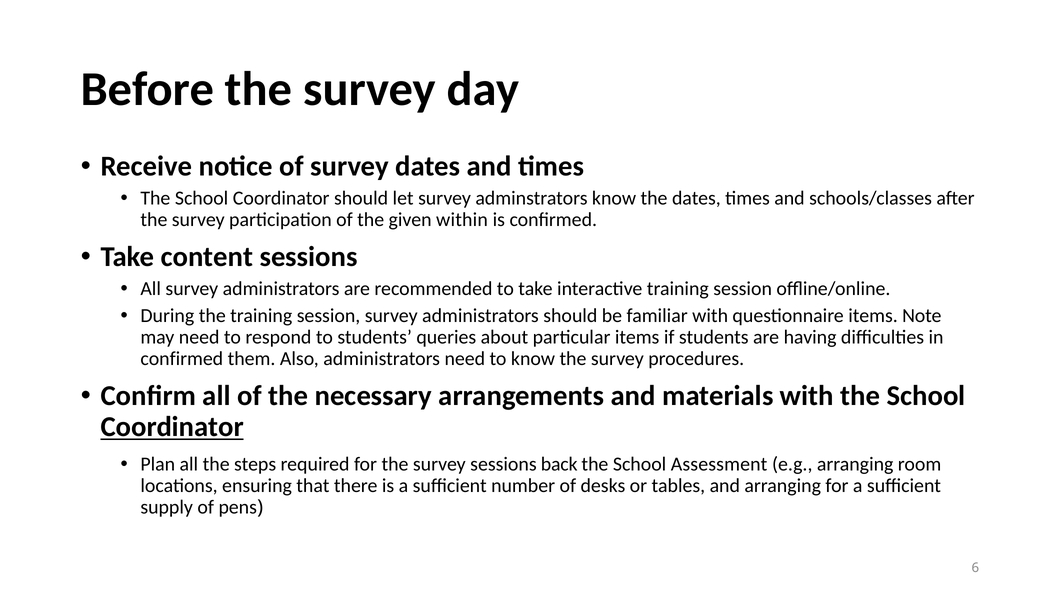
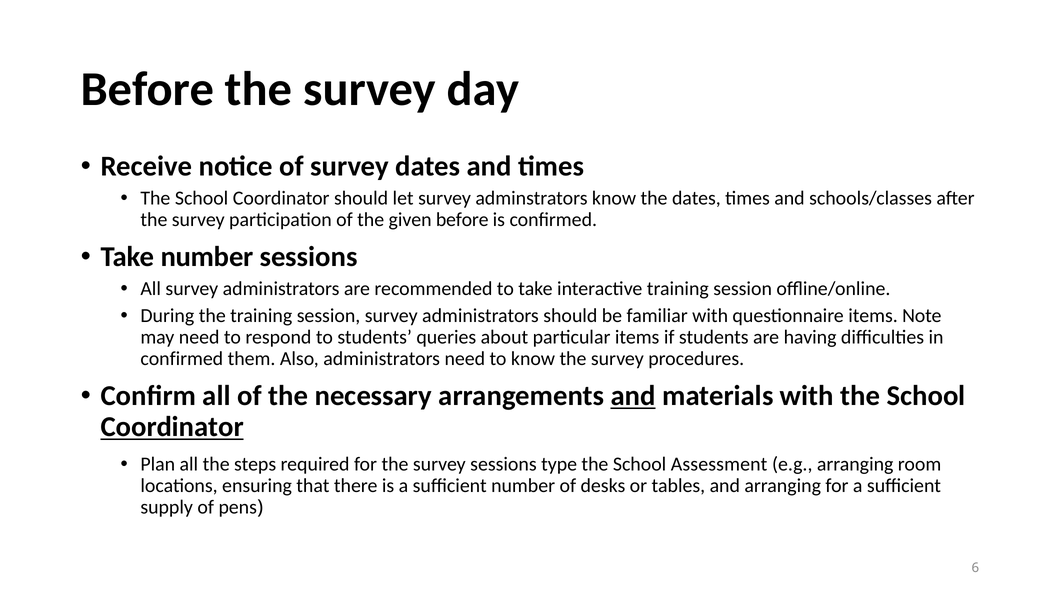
given within: within -> before
Take content: content -> number
and at (633, 396) underline: none -> present
back: back -> type
